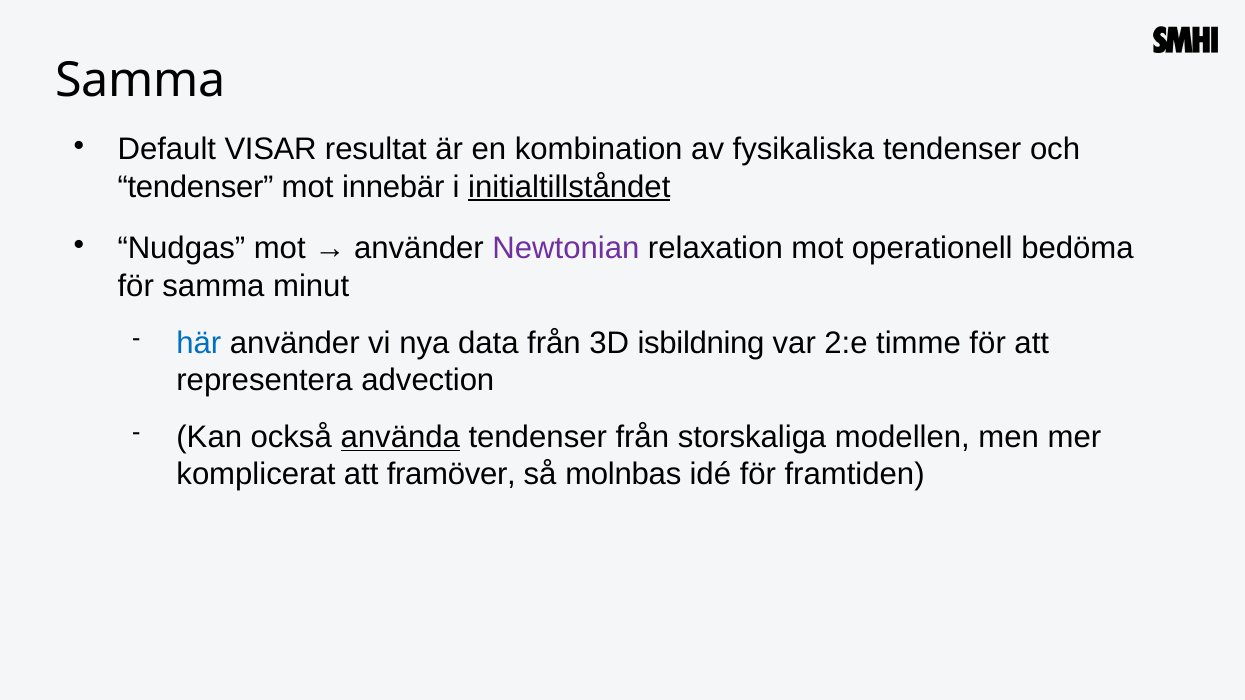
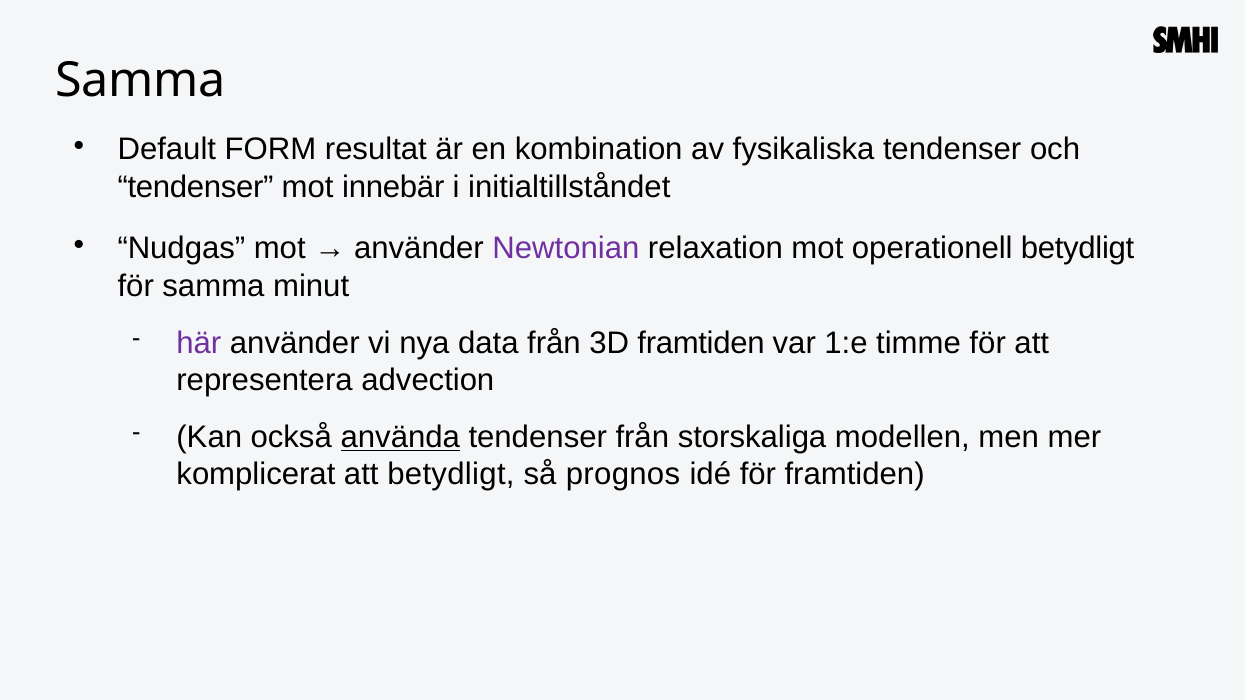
VISAR: VISAR -> FORM
initialtillståndet underline: present -> none
operationell bedöma: bedöma -> betydligt
här colour: blue -> purple
3D isbildning: isbildning -> framtiden
2:e: 2:e -> 1:e
att framöver: framöver -> betydligt
molnbas: molnbas -> prognos
